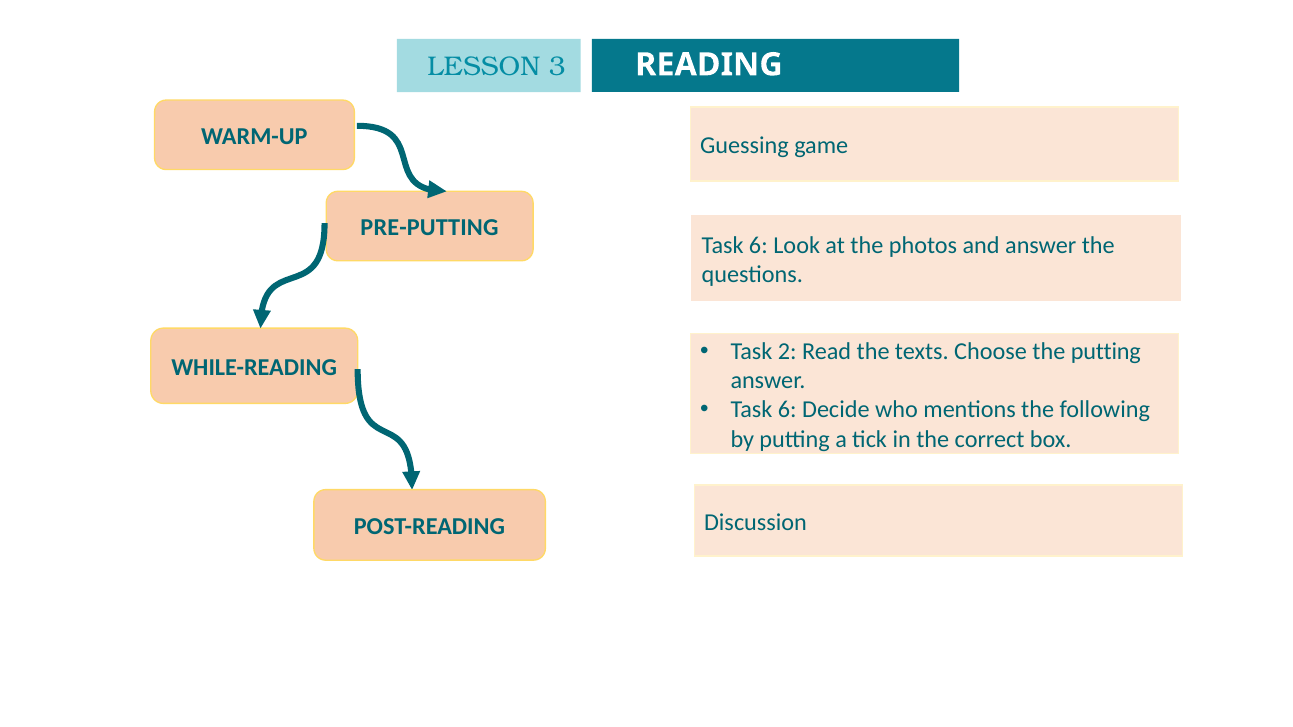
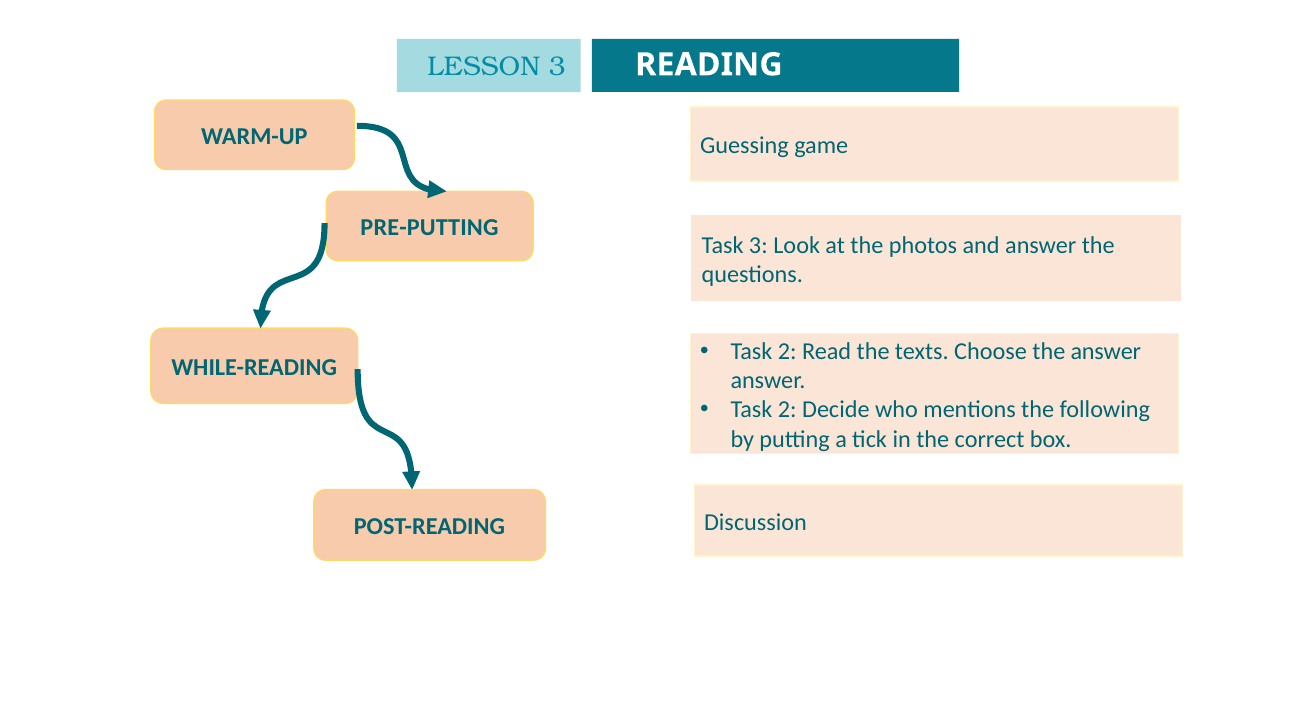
6 at (758, 245): 6 -> 3
the putting: putting -> answer
6 at (787, 410): 6 -> 2
